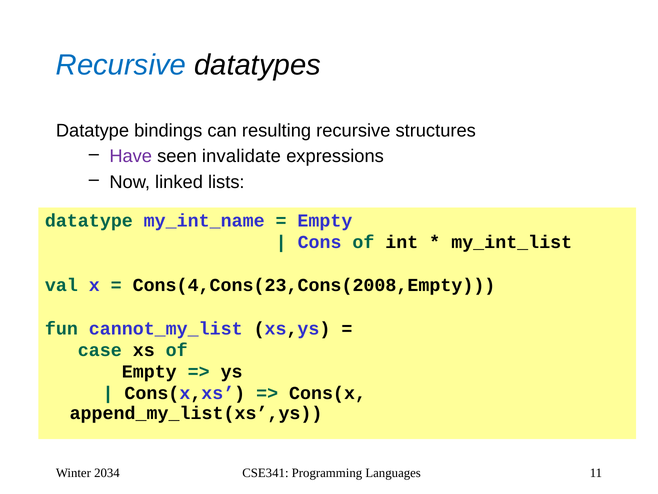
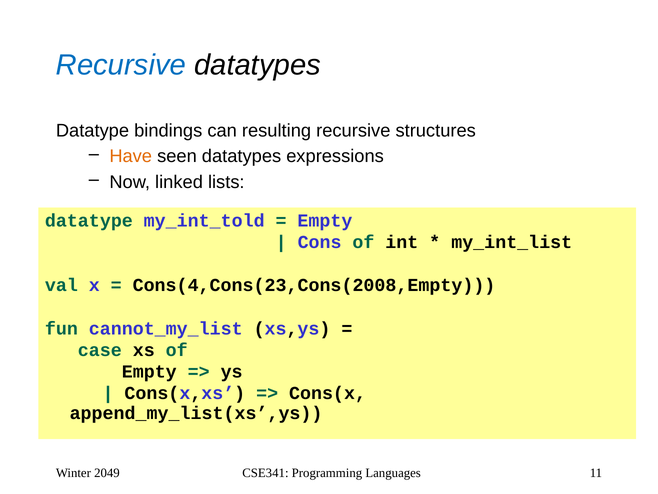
Have colour: purple -> orange
seen invalidate: invalidate -> datatypes
my_int_name: my_int_name -> my_int_told
2034: 2034 -> 2049
